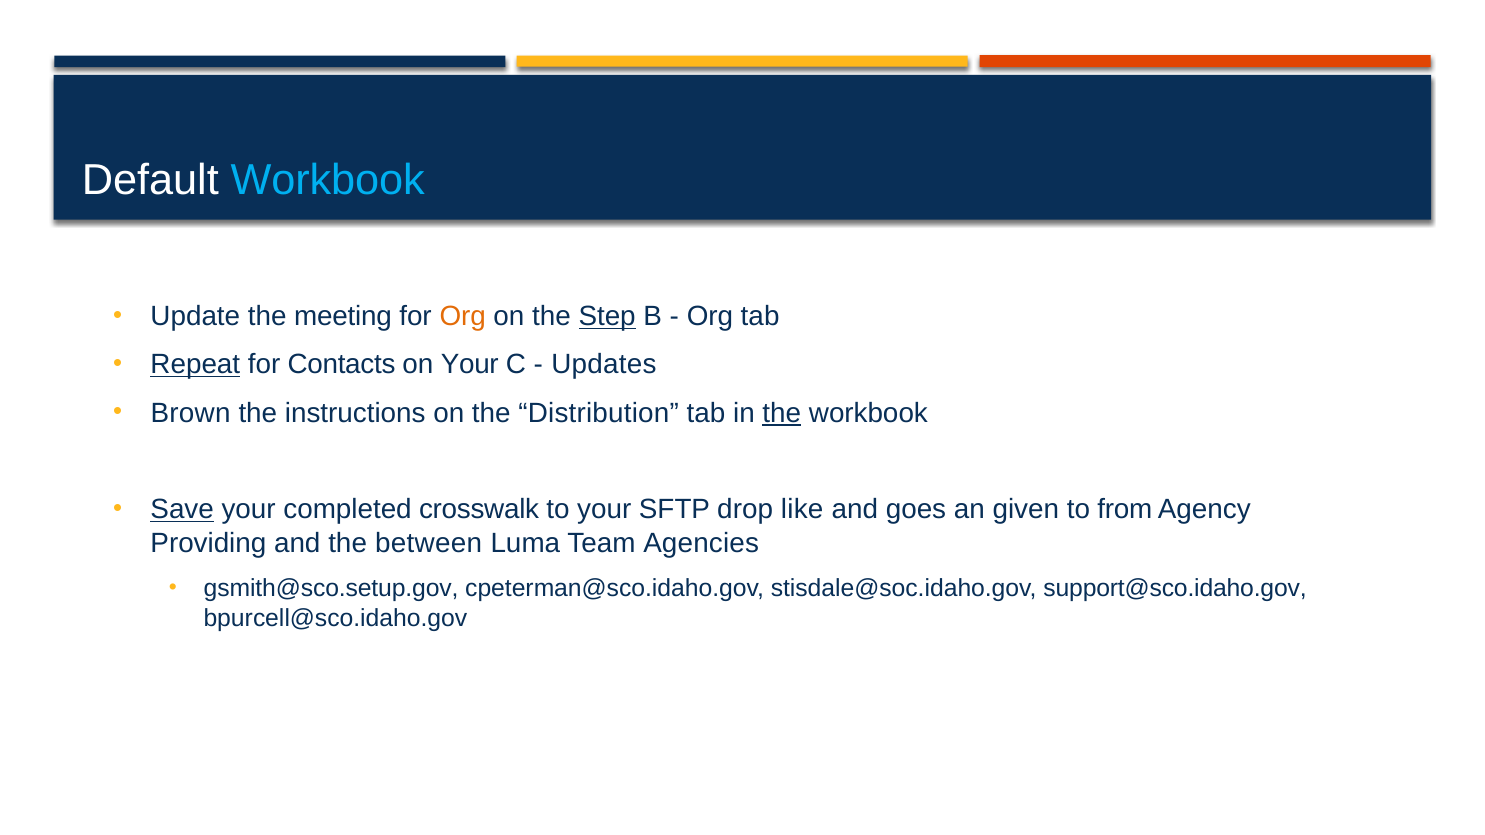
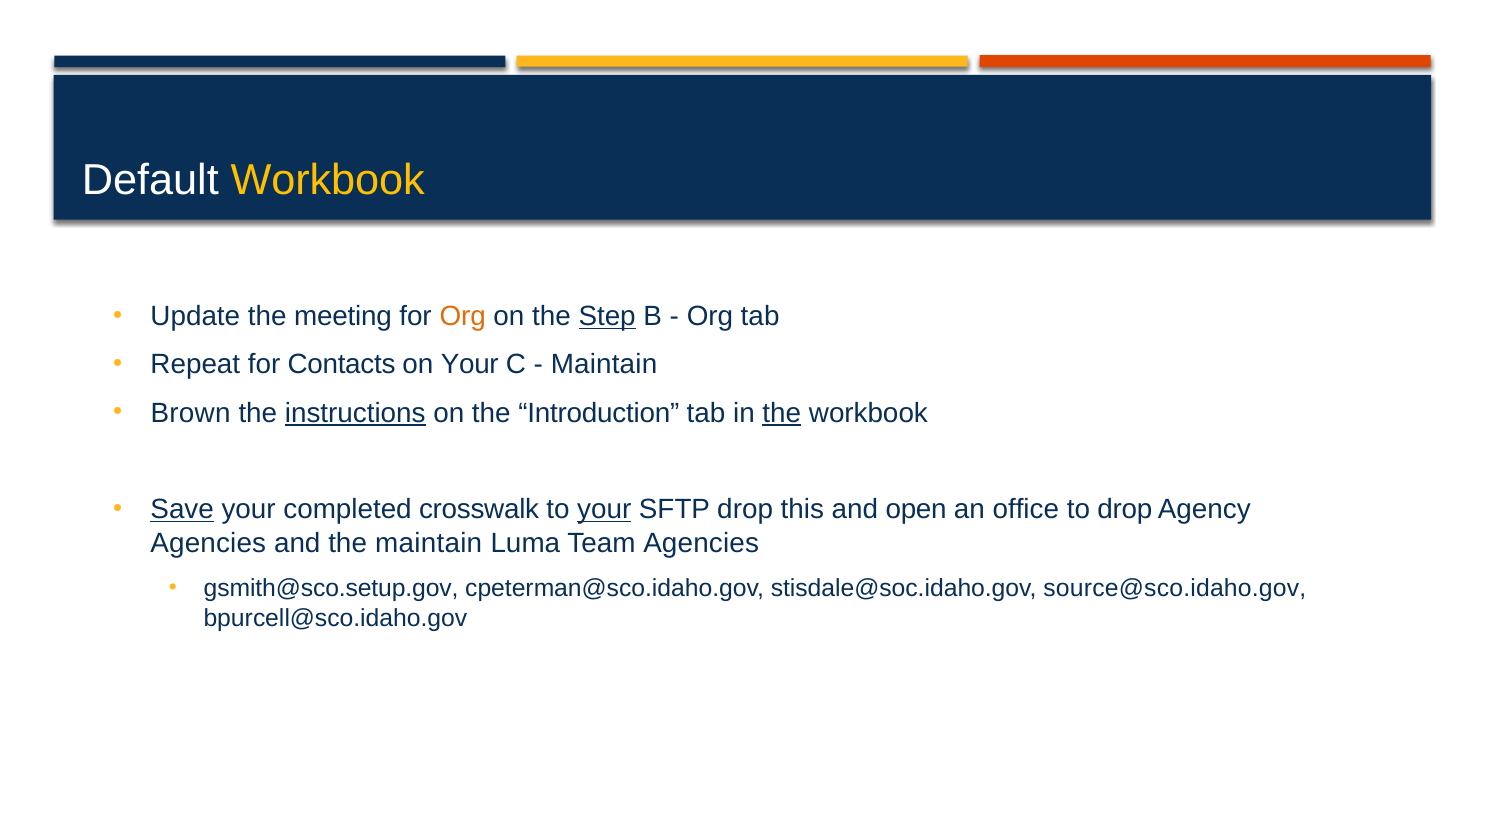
Workbook at (328, 180) colour: light blue -> yellow
Repeat underline: present -> none
Updates at (604, 365): Updates -> Maintain
instructions underline: none -> present
Distribution: Distribution -> Introduction
your at (604, 510) underline: none -> present
like: like -> this
goes: goes -> open
given: given -> office
to from: from -> drop
Providing at (208, 543): Providing -> Agencies
the between: between -> maintain
support@sco.idaho.gov: support@sco.idaho.gov -> source@sco.idaho.gov
